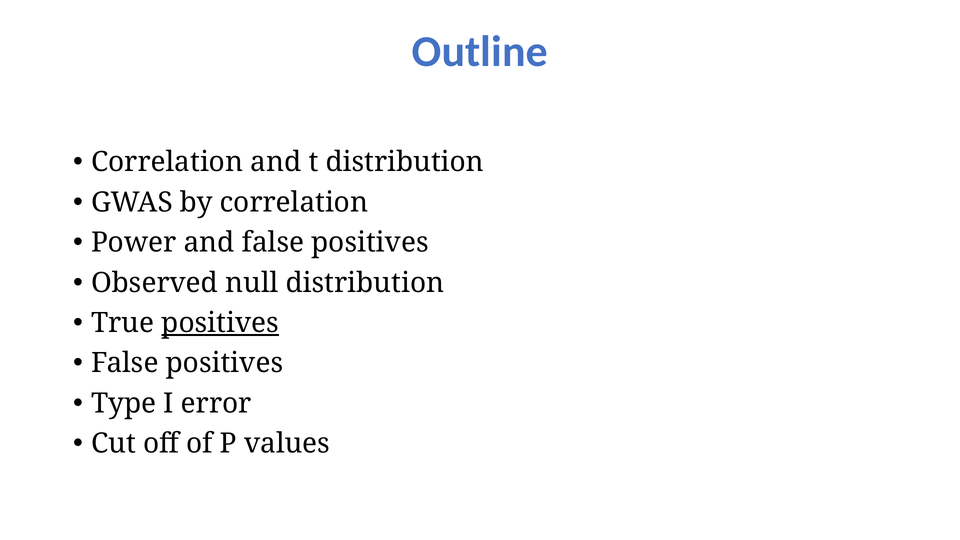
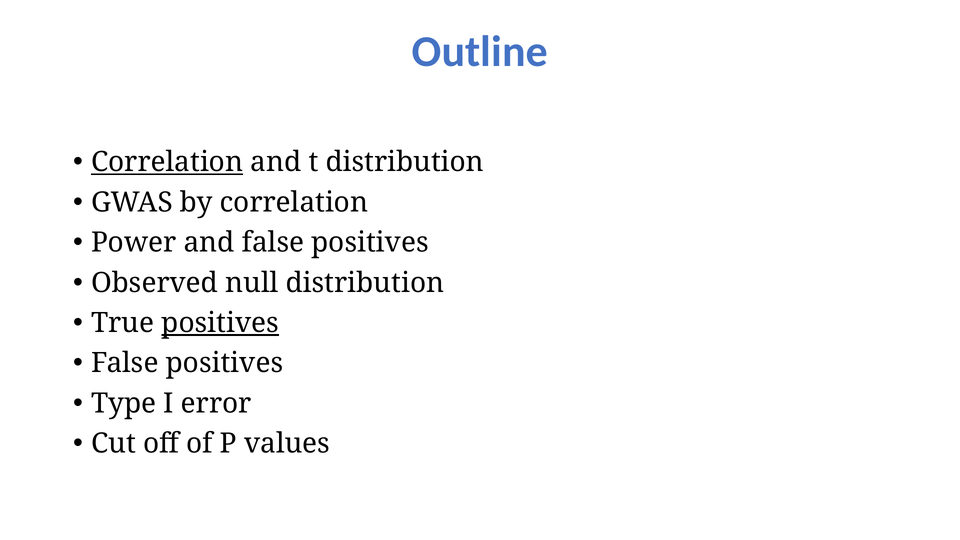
Correlation at (167, 162) underline: none -> present
